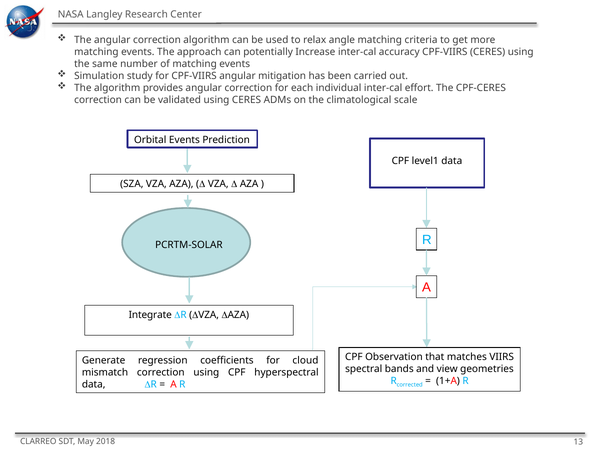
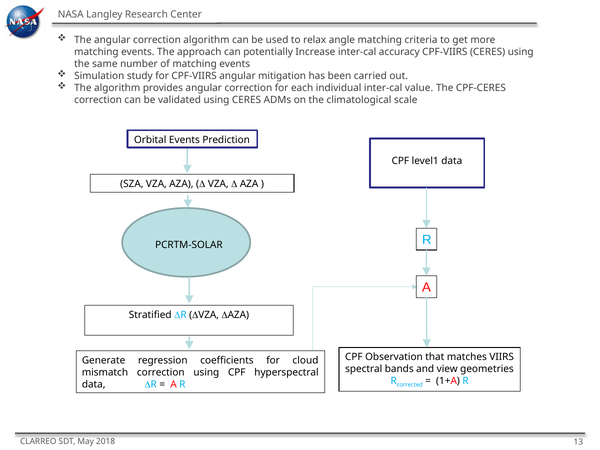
effort: effort -> value
Integrate: Integrate -> Stratified
